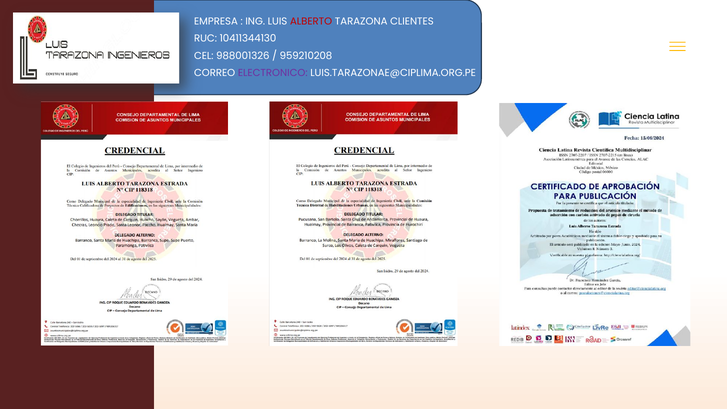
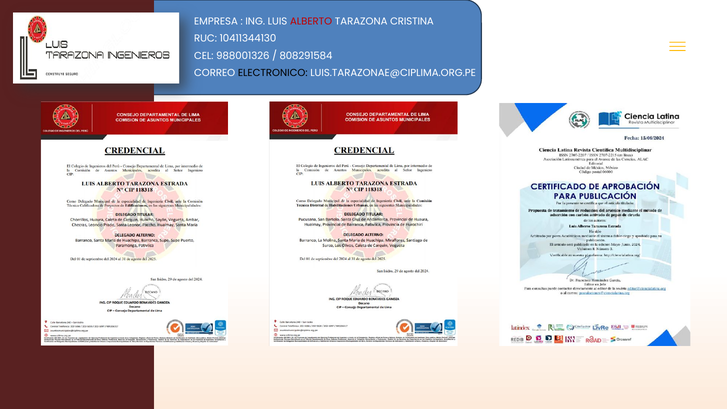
CLIENTES: CLIENTES -> CRISTINA
959210208: 959210208 -> 808291584
ELECTRONICO colour: purple -> black
